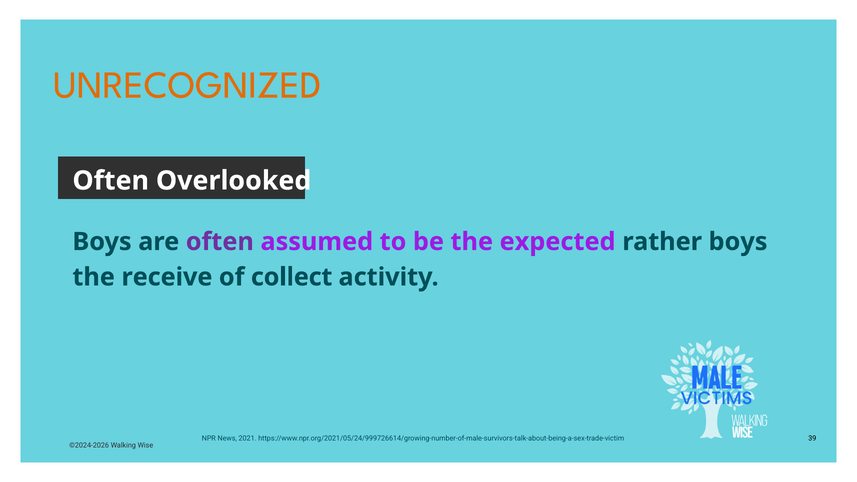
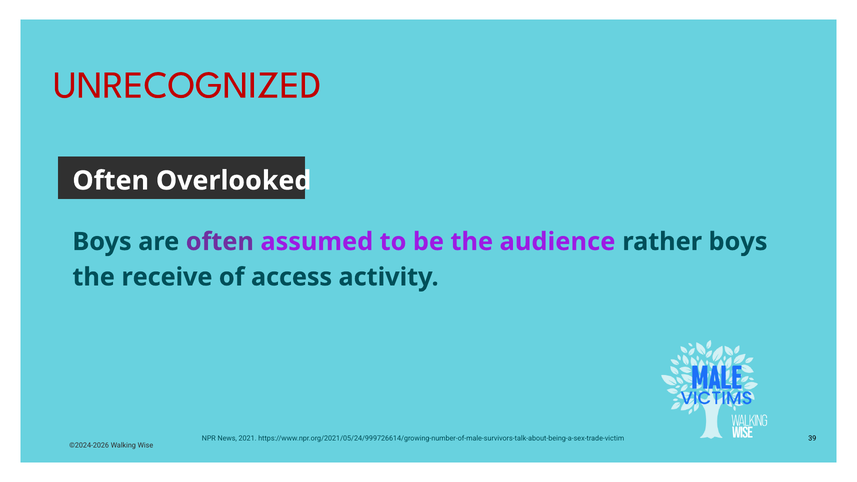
UNRECOGNIZED colour: orange -> red
expected: expected -> audience
collect: collect -> access
